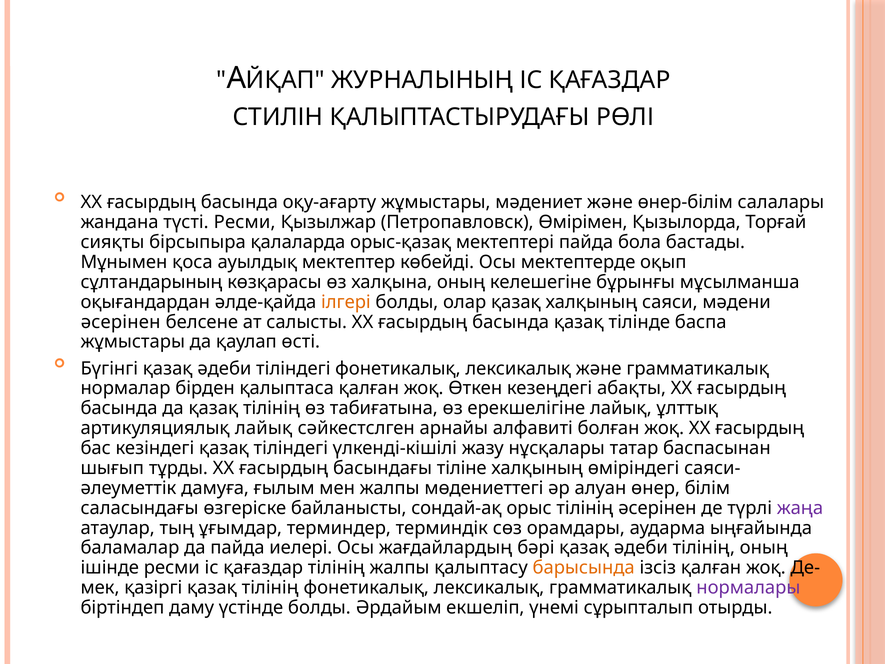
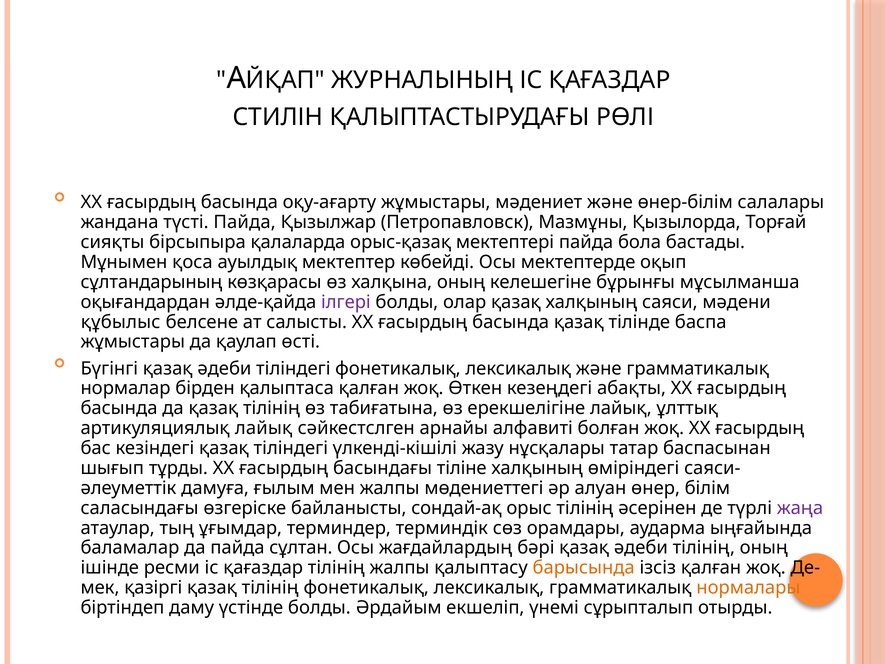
түсті Ресми: Ресми -> Пайда
Өмірімен: Өмірімен -> Мазмұны
ілгері colour: orange -> purple
әсерінен at (121, 322): әсерінен -> құбылыс
иелері: иелері -> сұлтан
нормалары colour: purple -> orange
